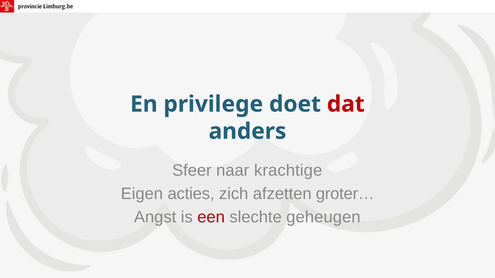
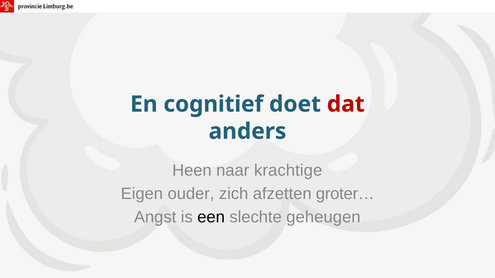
privilege: privilege -> cognitief
Sfeer: Sfeer -> Heen
acties: acties -> ouder
een colour: red -> black
